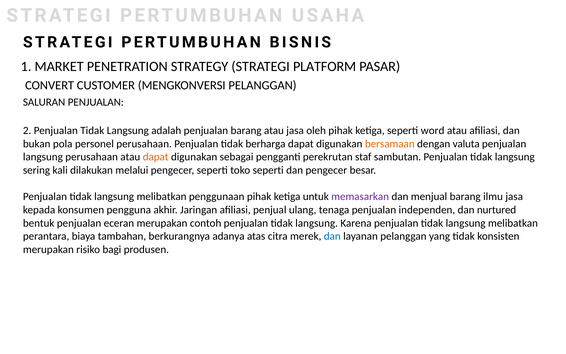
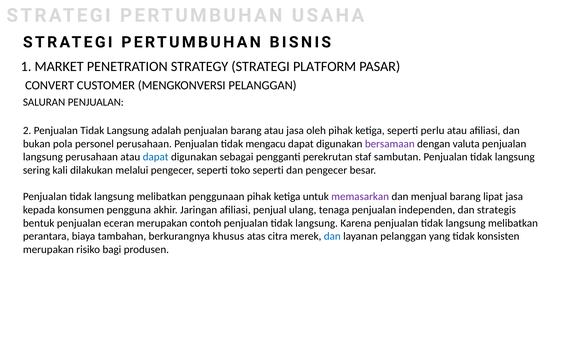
word: word -> perlu
berharga: berharga -> mengacu
bersamaan colour: orange -> purple
dapat at (156, 157) colour: orange -> blue
ilmu: ilmu -> lipat
nurtured: nurtured -> strategis
adanya: adanya -> khusus
